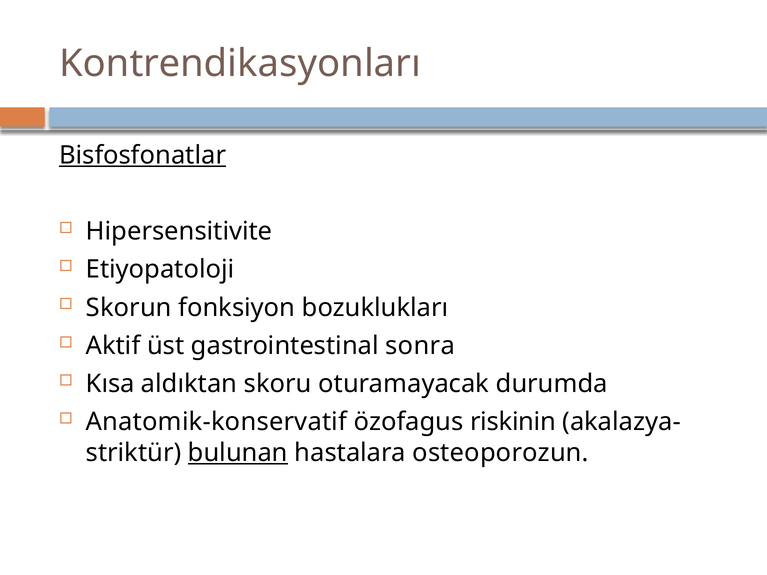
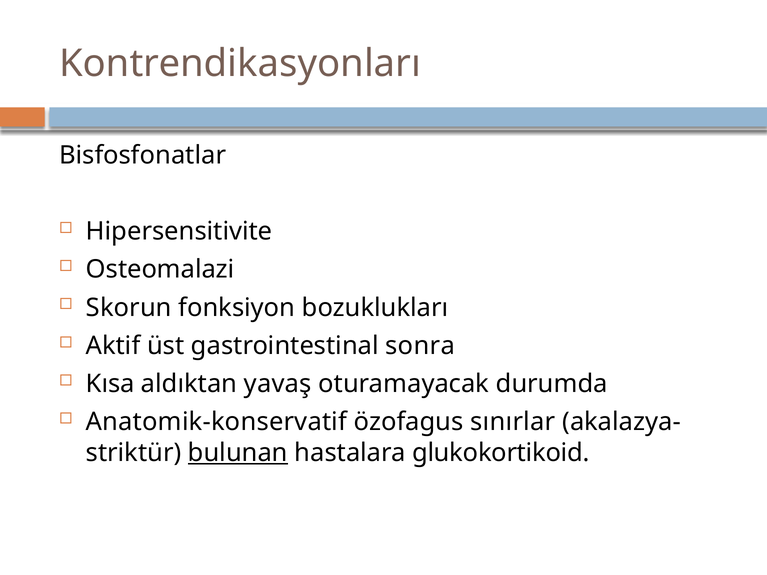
Bisfosfonatlar underline: present -> none
Etiyopatoloji: Etiyopatoloji -> Osteomalazi
skoru: skoru -> yavaş
riskinin: riskinin -> sınırlar
osteoporozun: osteoporozun -> glukokortikoid
